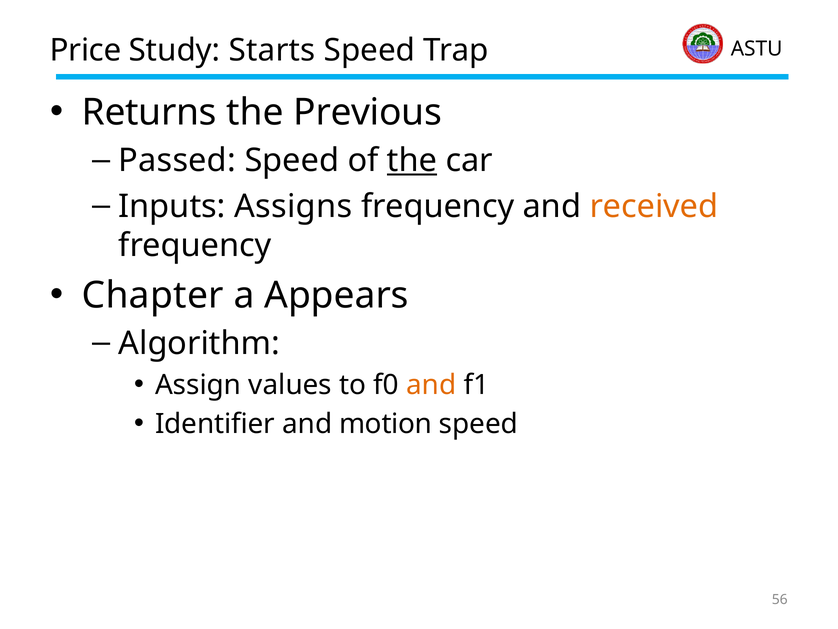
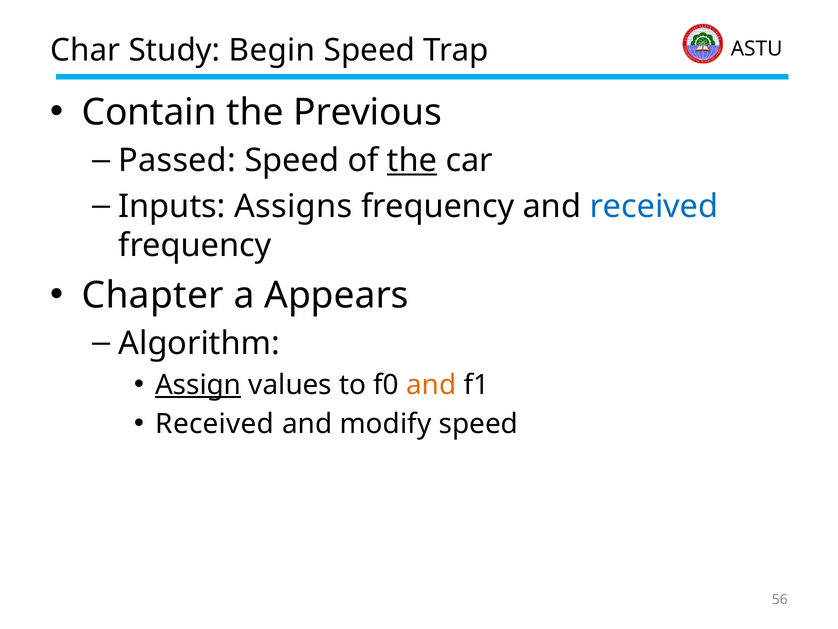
Price: Price -> Char
Starts: Starts -> Begin
Returns: Returns -> Contain
received at (654, 206) colour: orange -> blue
Assign underline: none -> present
Identifier at (215, 424): Identifier -> Received
motion: motion -> modify
